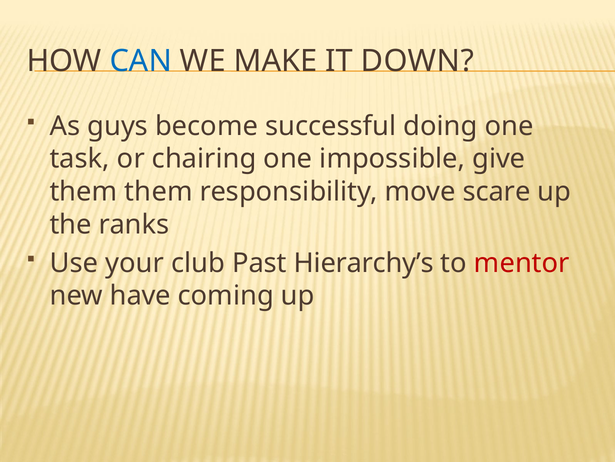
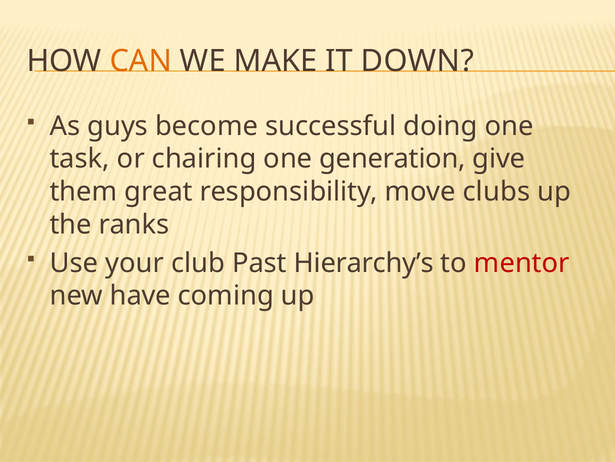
CAN colour: blue -> orange
impossible: impossible -> generation
them them: them -> great
scare: scare -> clubs
